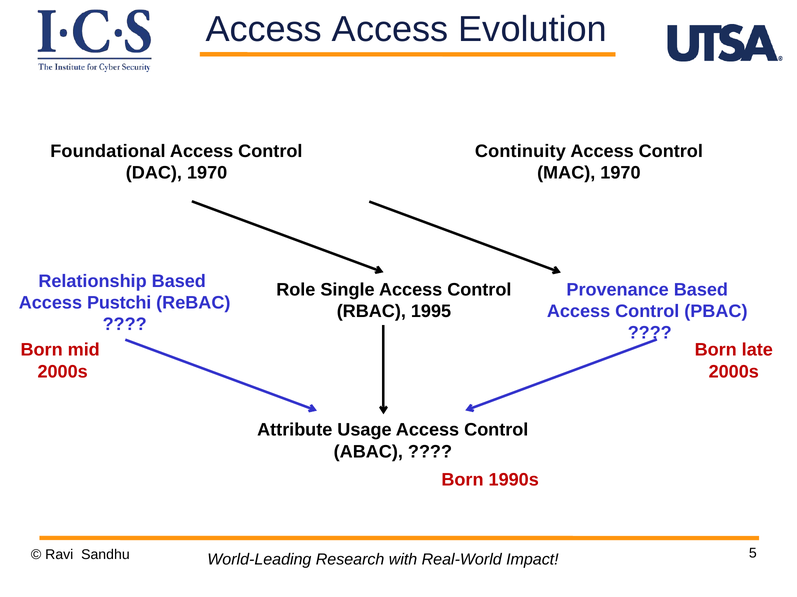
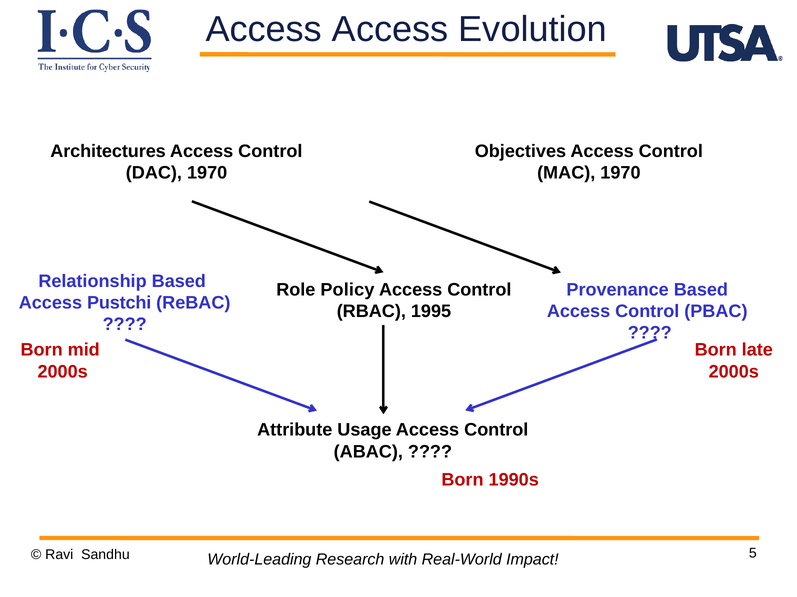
Foundational: Foundational -> Architectures
Continuity: Continuity -> Objectives
Single: Single -> Policy
